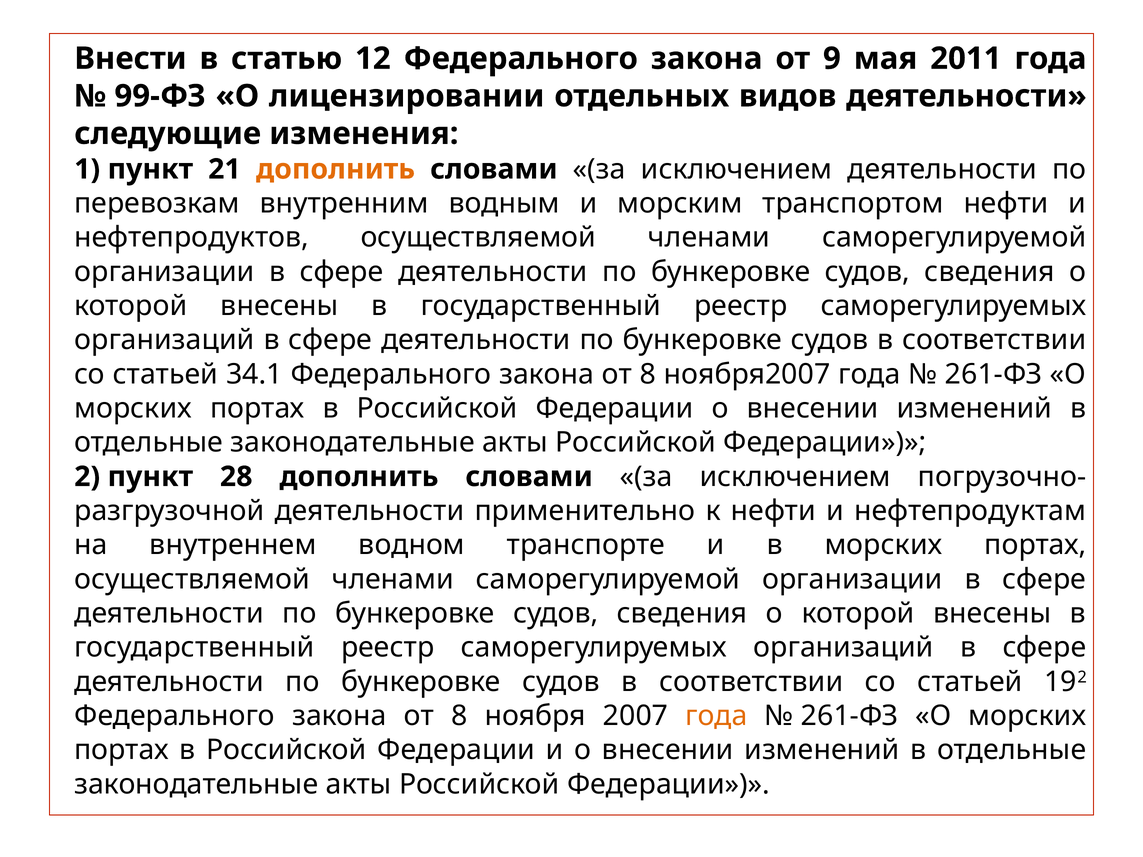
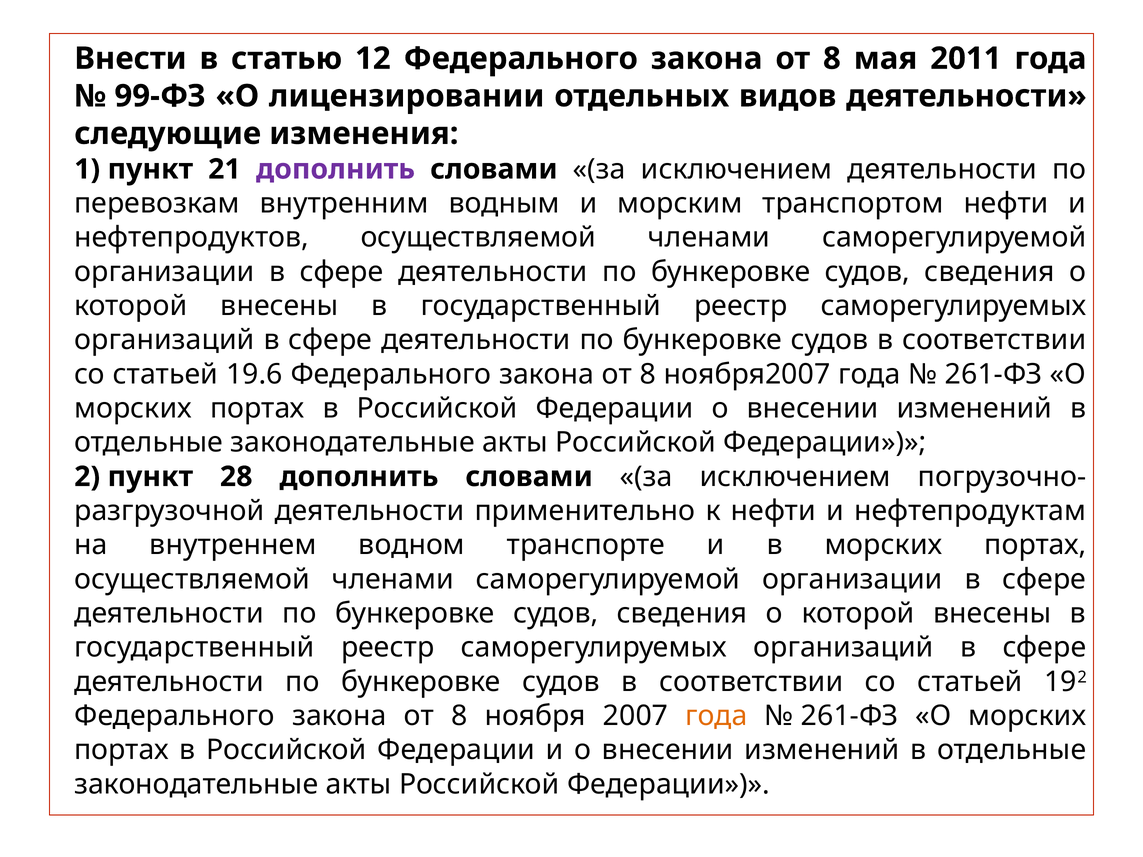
9 at (832, 59): 9 -> 8
дополнить at (336, 169) colour: orange -> purple
34.1: 34.1 -> 19.6
